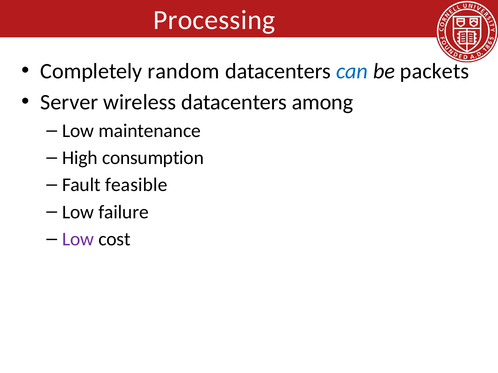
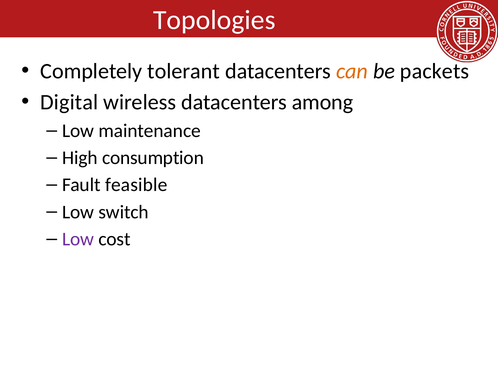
Processing: Processing -> Topologies
random: random -> tolerant
can colour: blue -> orange
Server: Server -> Digital
failure: failure -> switch
